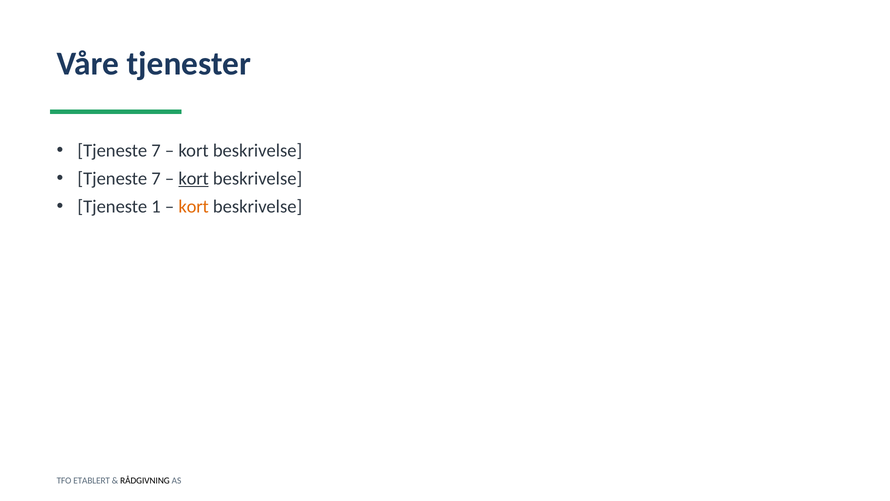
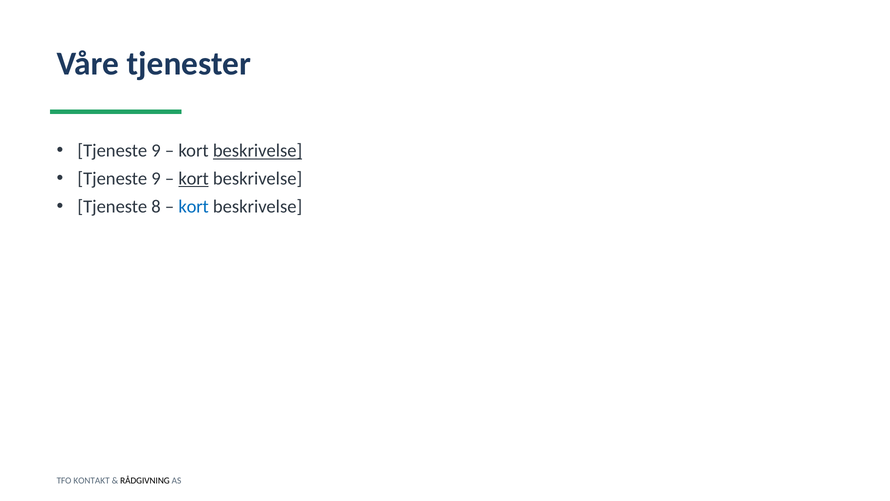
7 at (156, 151): 7 -> 9
beskrivelse at (258, 151) underline: none -> present
7 at (156, 179): 7 -> 9
1: 1 -> 8
kort at (194, 206) colour: orange -> blue
ETABLERT: ETABLERT -> KONTAKT
